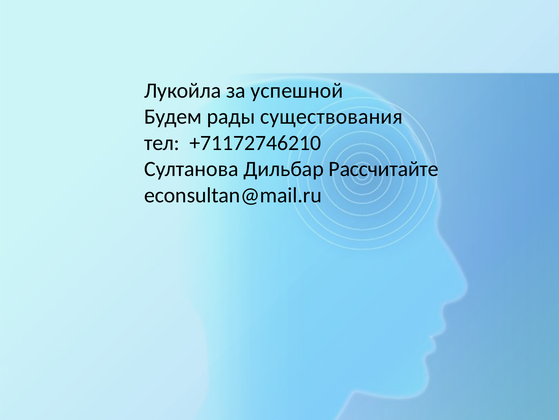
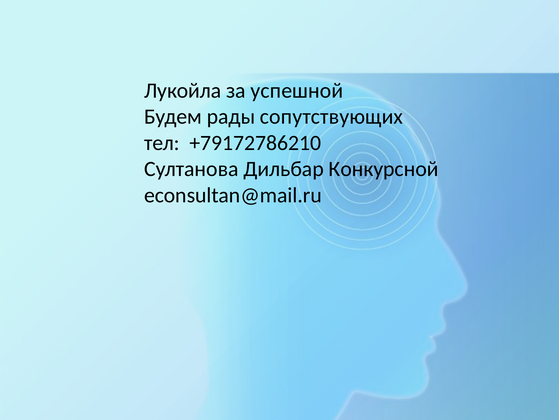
существования: существования -> сопутствующих
+71172746210: +71172746210 -> +79172786210
Рассчитайте: Рассчитайте -> Конкурсной
